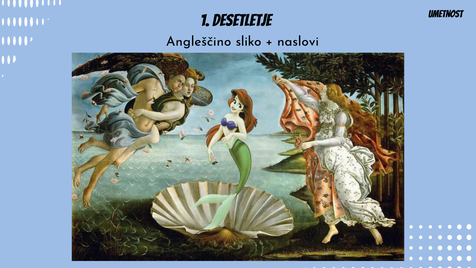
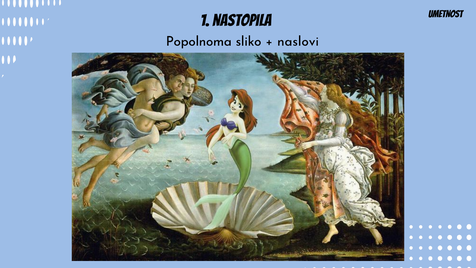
desetletje: desetletje -> nastopila
Angleščino: Angleščino -> Popolnoma
